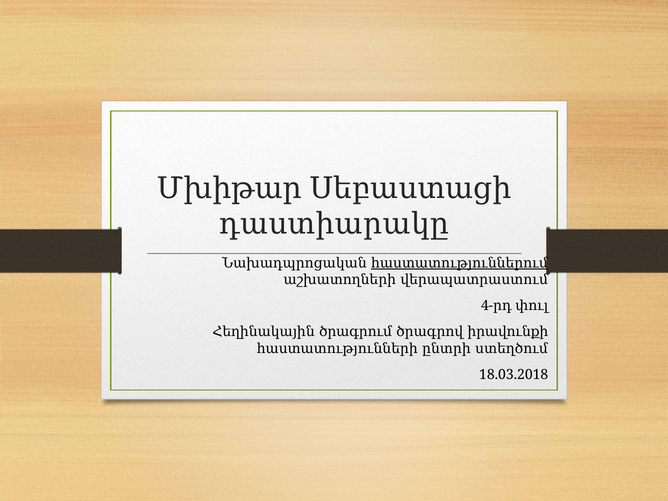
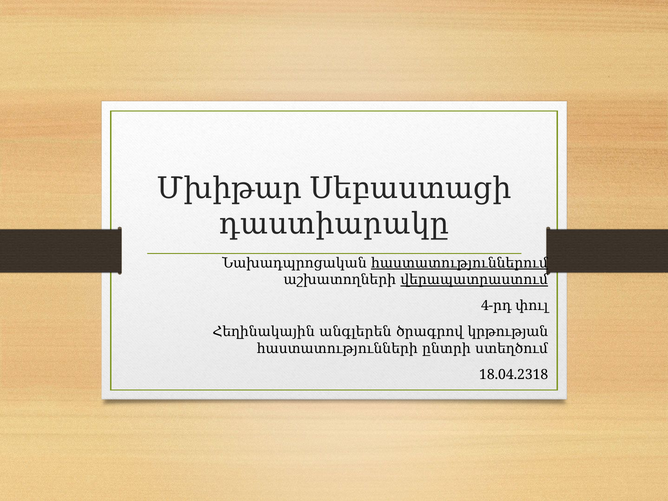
վերապատրաստում underline: none -> present
ծրագրում: ծրագրում -> անգլերեն
իրավունքի: իրավունքի -> կրթության
18.03.2018: 18.03.2018 -> 18.04.2318
